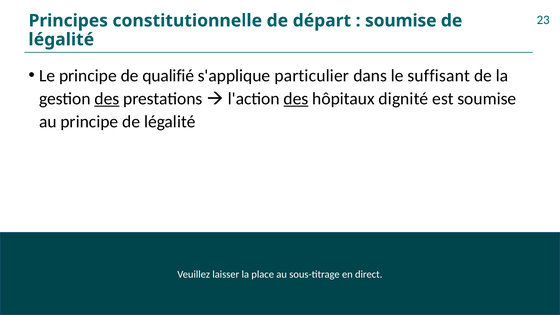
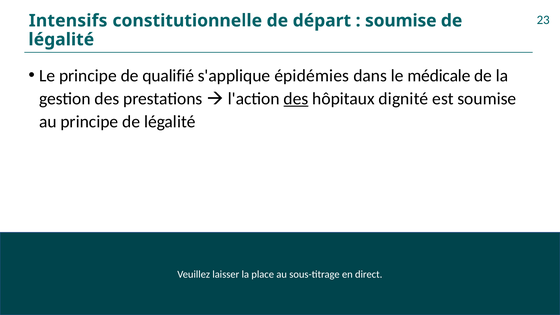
Principes: Principes -> Intensifs
particulier: particulier -> épidémies
suffisant: suffisant -> médicale
des at (107, 99) underline: present -> none
